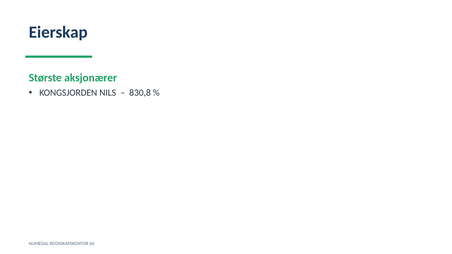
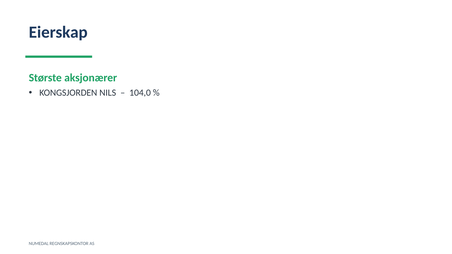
830,8: 830,8 -> 104,0
